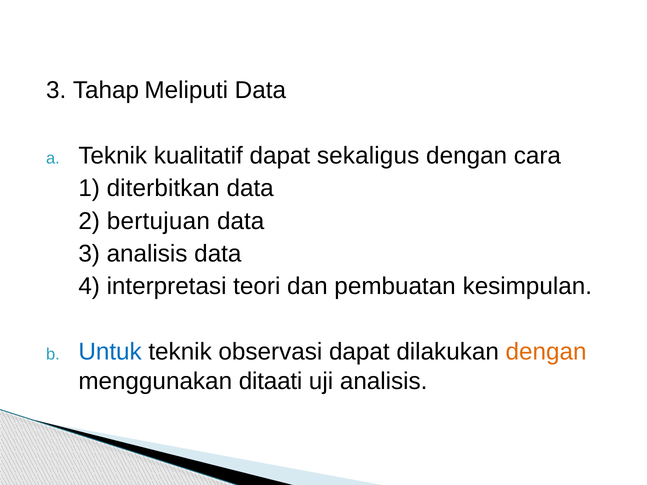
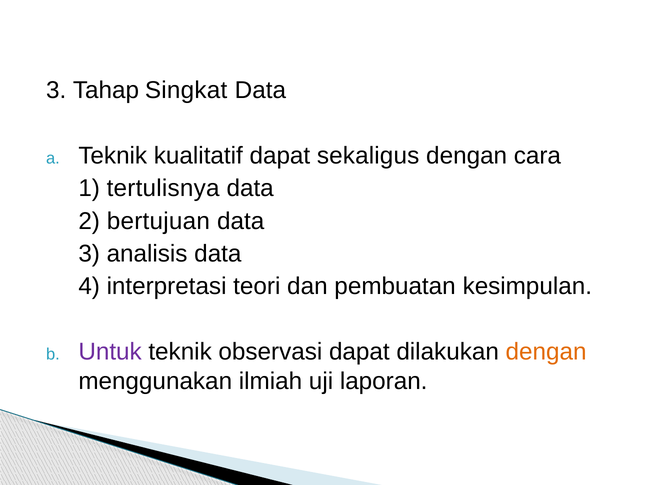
Meliputi: Meliputi -> Singkat
diterbitkan: diterbitkan -> tertulisnya
Untuk colour: blue -> purple
ditaati: ditaati -> ilmiah
uji analisis: analisis -> laporan
